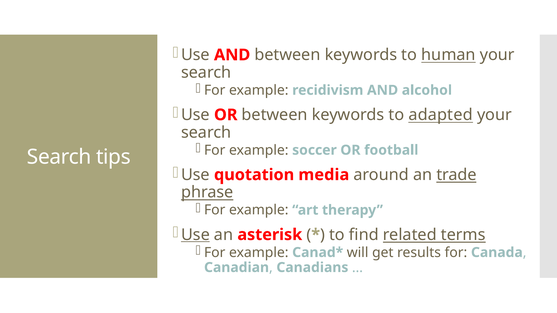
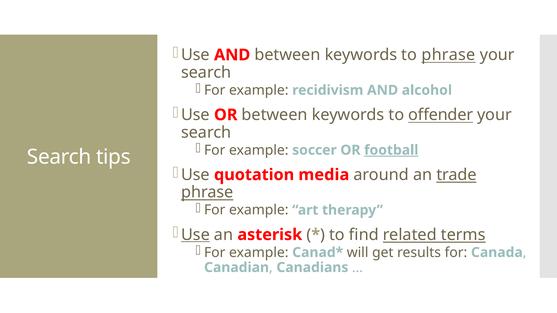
to human: human -> phrase
adapted: adapted -> offender
football underline: none -> present
